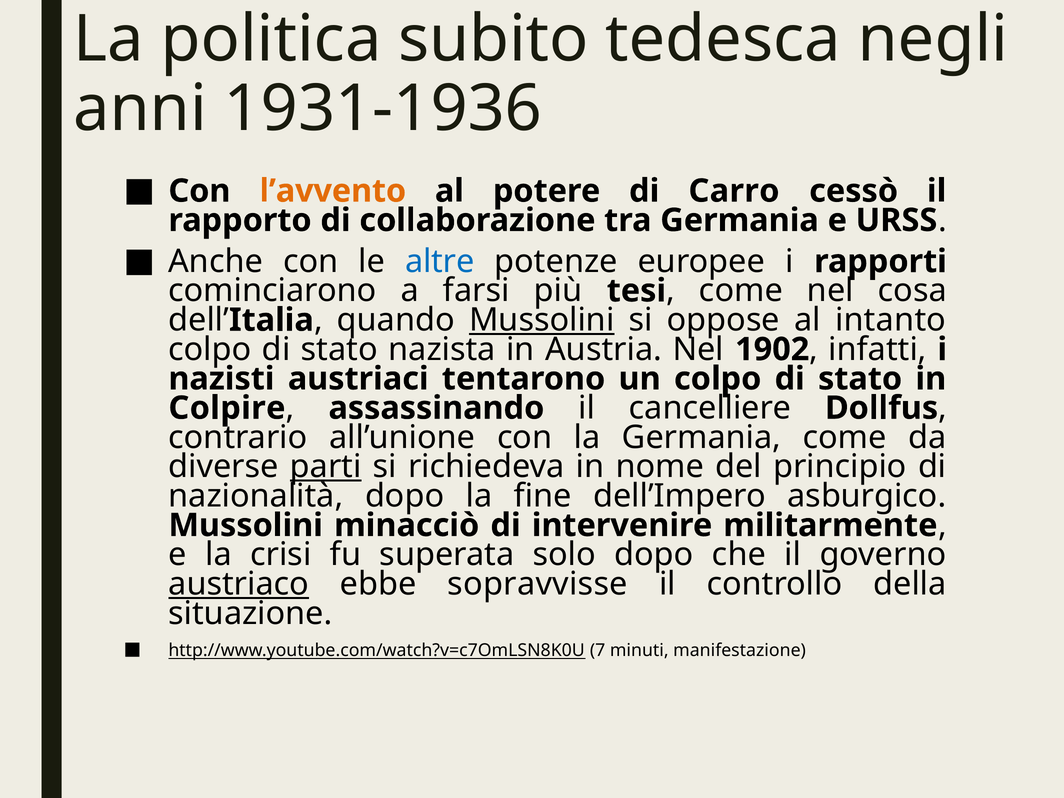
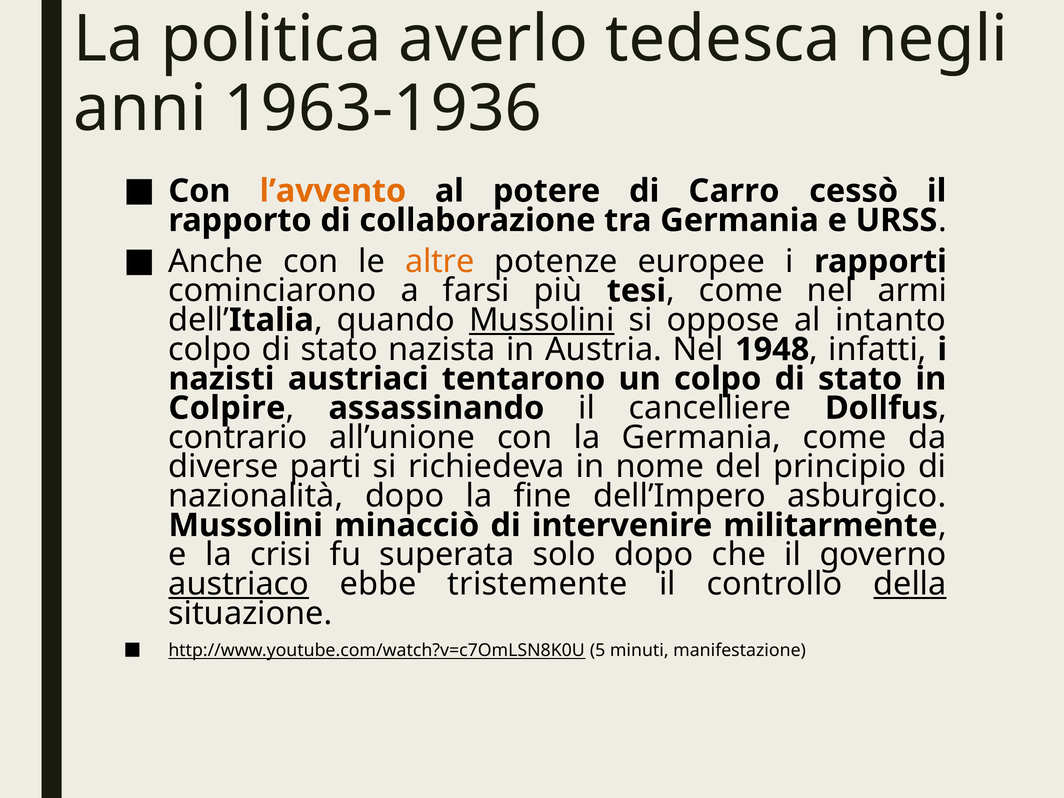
subito: subito -> averlo
1931-1936: 1931-1936 -> 1963-1936
altre colour: blue -> orange
cosa: cosa -> armi
1902: 1902 -> 1948
parti underline: present -> none
sopravvisse: sopravvisse -> tristemente
della underline: none -> present
7: 7 -> 5
